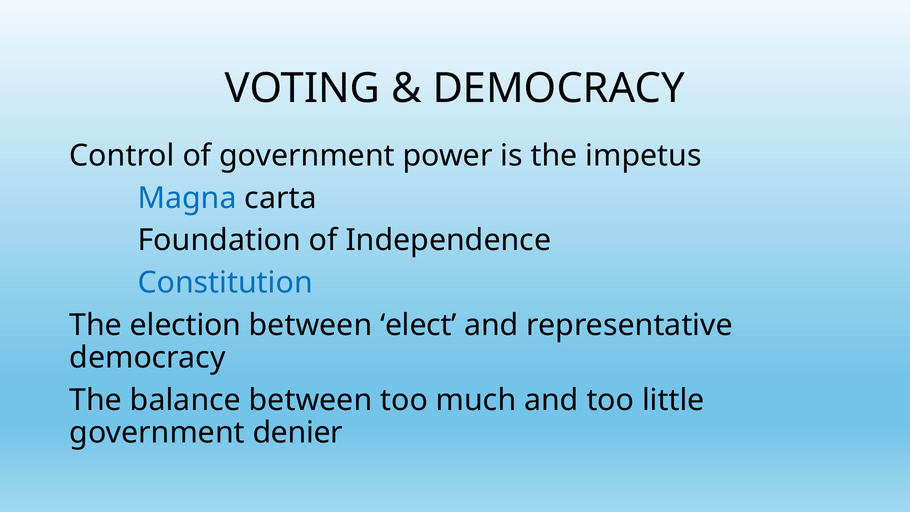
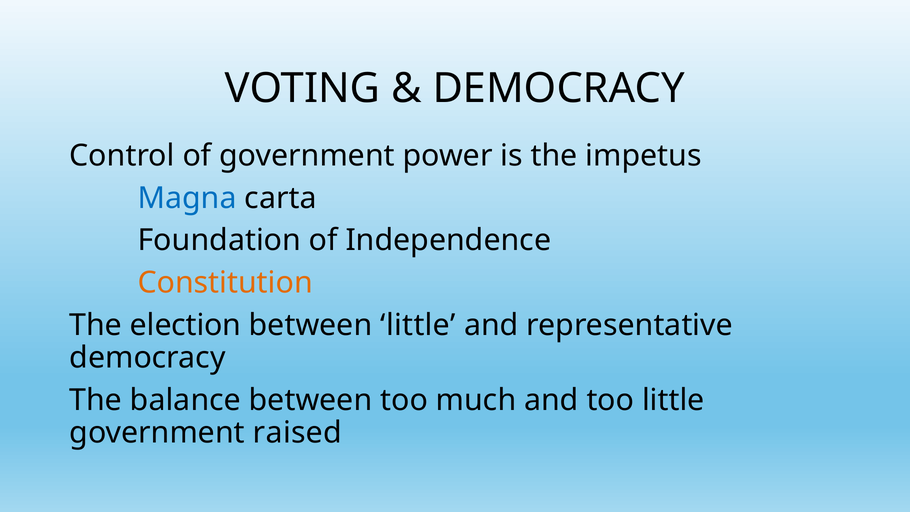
Constitution colour: blue -> orange
between elect: elect -> little
denier: denier -> raised
